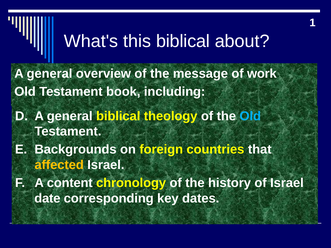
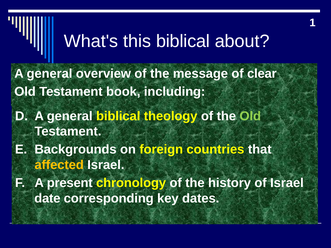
work: work -> clear
Old at (250, 116) colour: light blue -> light green
content: content -> present
